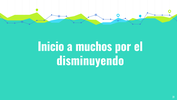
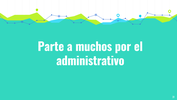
Inicio: Inicio -> Parte
disminuyendo: disminuyendo -> administrativo
